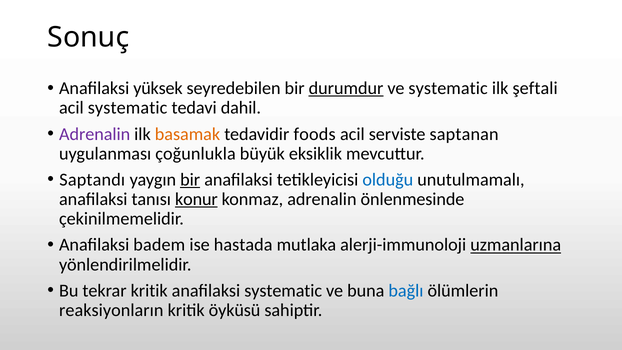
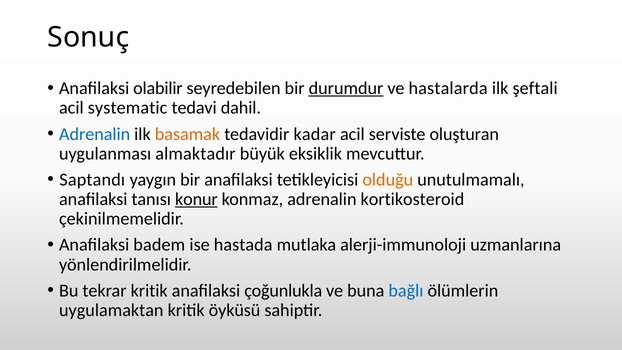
yüksek: yüksek -> olabilir
ve systematic: systematic -> hastalarda
Adrenalin at (95, 134) colour: purple -> blue
foods: foods -> kadar
saptanan: saptanan -> oluşturan
çoğunlukla: çoğunlukla -> almaktadır
bir at (190, 180) underline: present -> none
olduğu colour: blue -> orange
önlenmesinde: önlenmesinde -> kortikosteroid
uzmanlarına underline: present -> none
anafilaksi systematic: systematic -> çoğunlukla
reaksiyonların: reaksiyonların -> uygulamaktan
